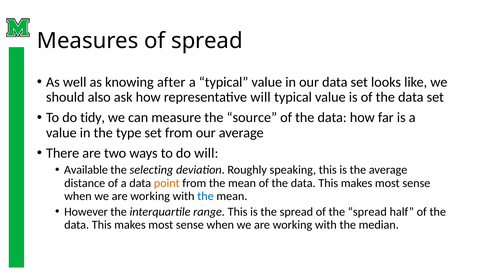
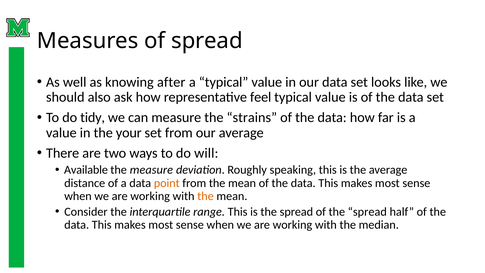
representative will: will -> feel
source: source -> strains
type: type -> your
the selecting: selecting -> measure
the at (206, 196) colour: blue -> orange
However: However -> Consider
